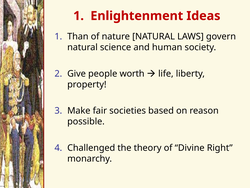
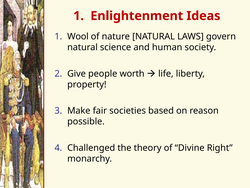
Than: Than -> Wool
